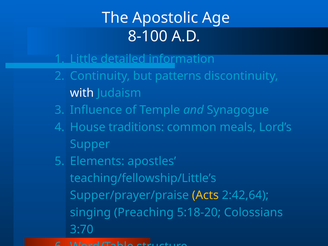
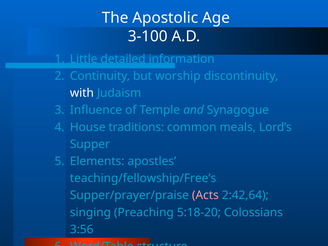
8-100: 8-100 -> 3-100
patterns: patterns -> worship
teaching/fellowship/Little’s: teaching/fellowship/Little’s -> teaching/fellowship/Free’s
Acts colour: yellow -> pink
3:70: 3:70 -> 3:56
